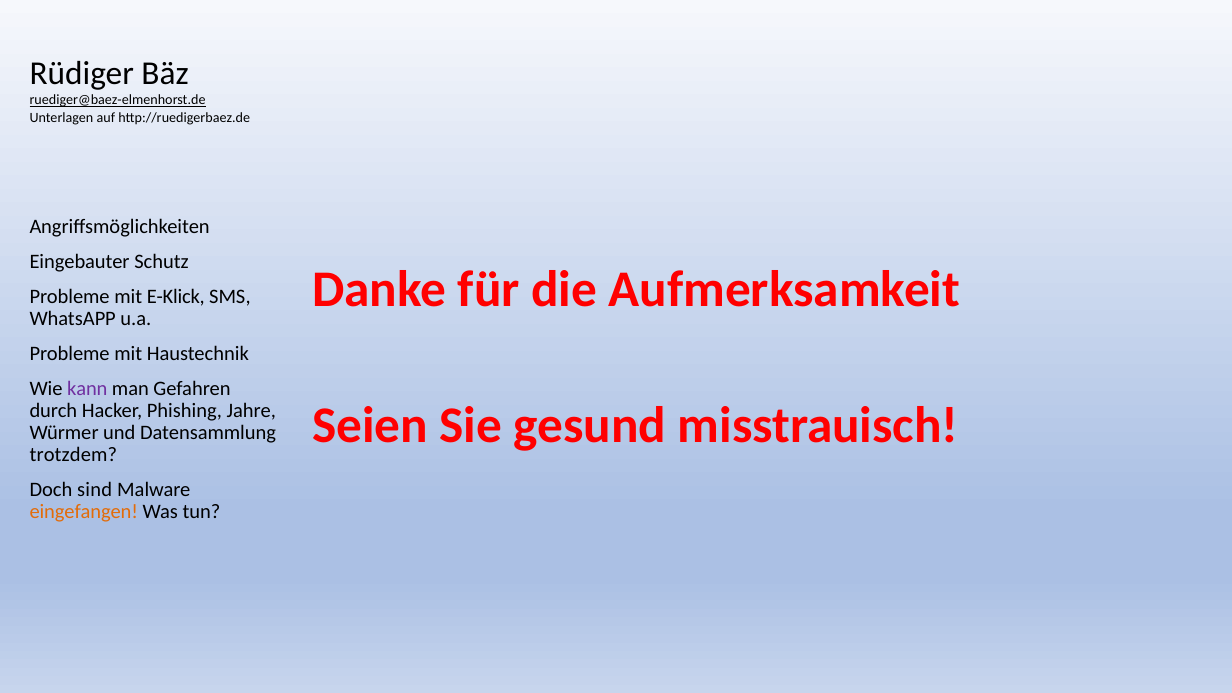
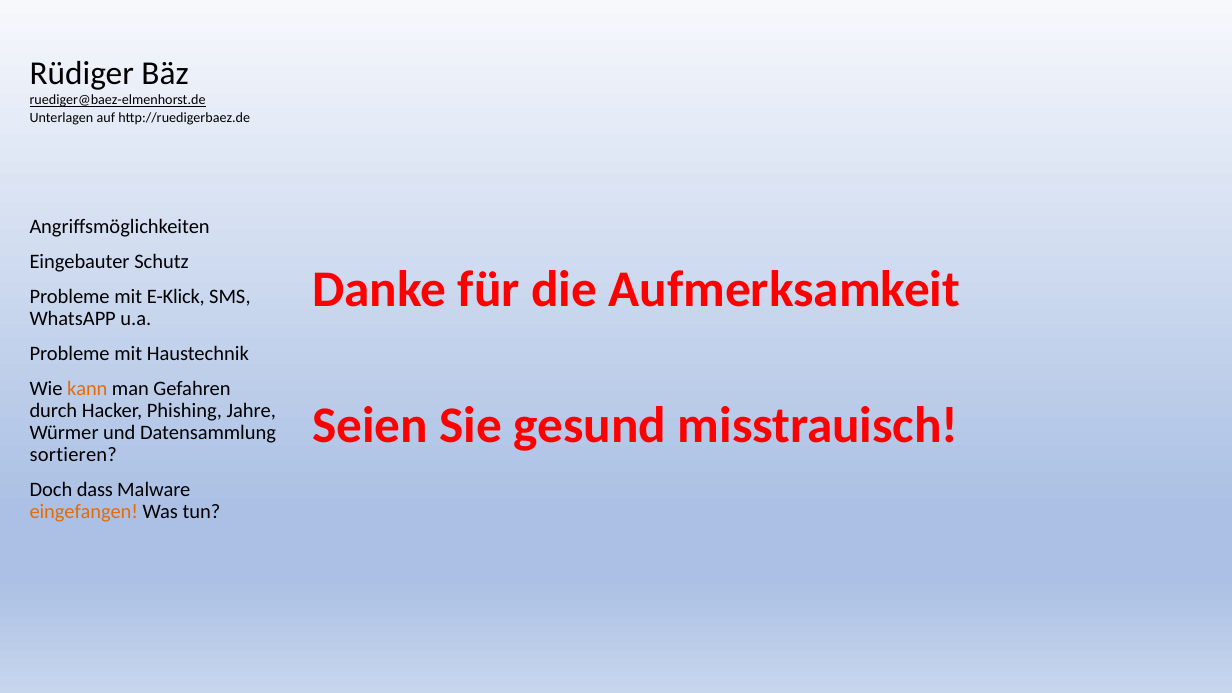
kann colour: purple -> orange
trotzdem: trotzdem -> sortieren
sind: sind -> dass
